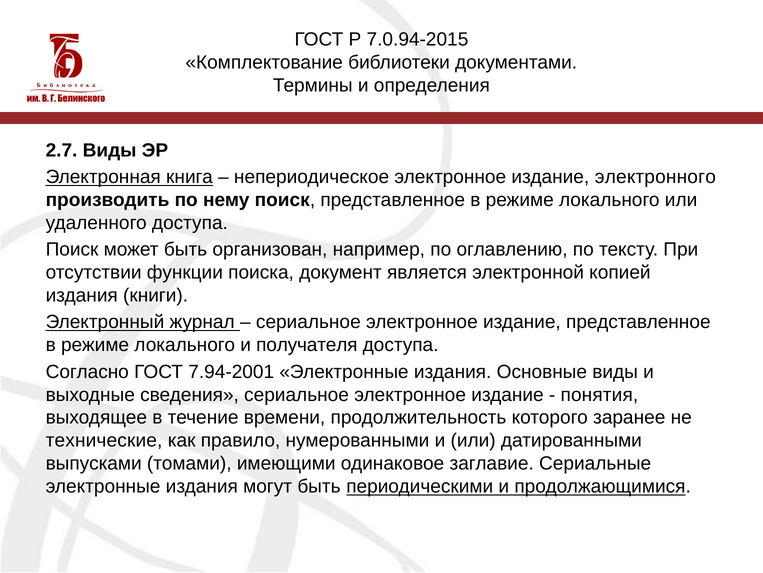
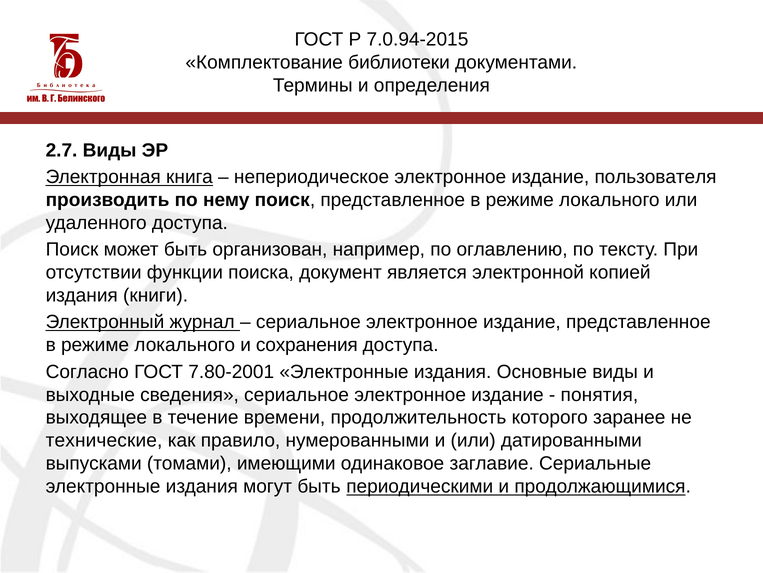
электронного: электронного -> пользователя
получателя: получателя -> сохранения
7.94-2001: 7.94-2001 -> 7.80-2001
